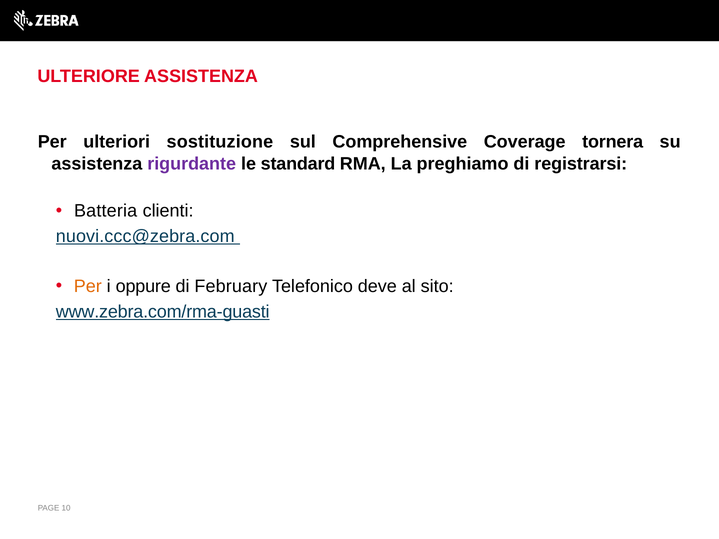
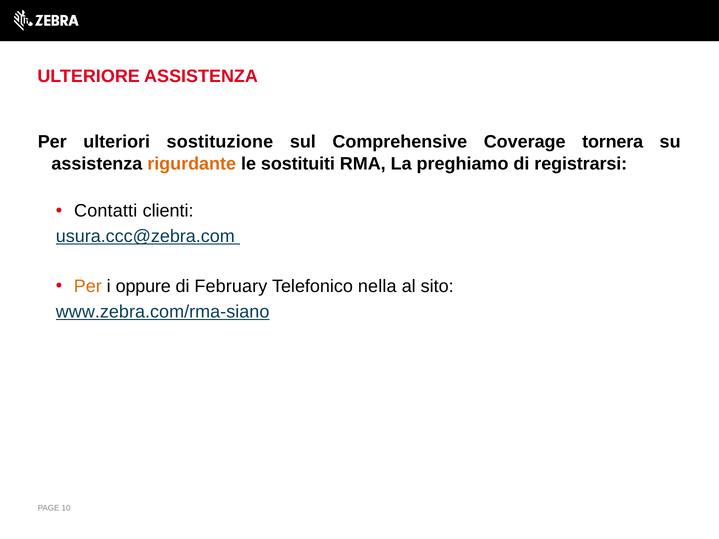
rigurdante colour: purple -> orange
standard: standard -> sostituiti
Batteria: Batteria -> Contatti
nuovi.ccc@zebra.com: nuovi.ccc@zebra.com -> usura.ccc@zebra.com
deve: deve -> nella
www.zebra.com/rma-guasti: www.zebra.com/rma-guasti -> www.zebra.com/rma-siano
